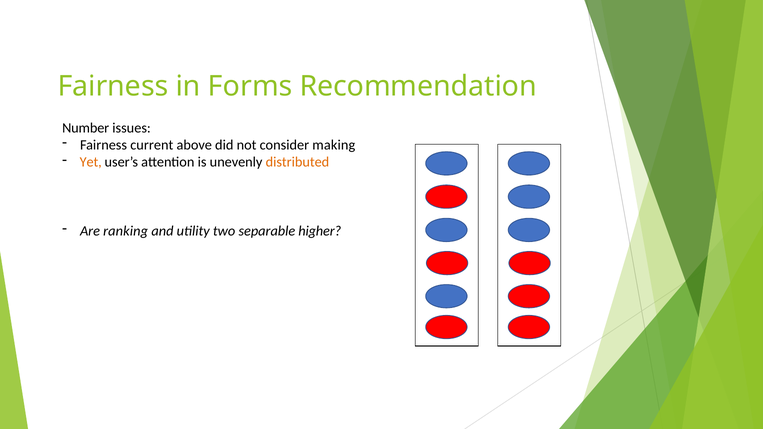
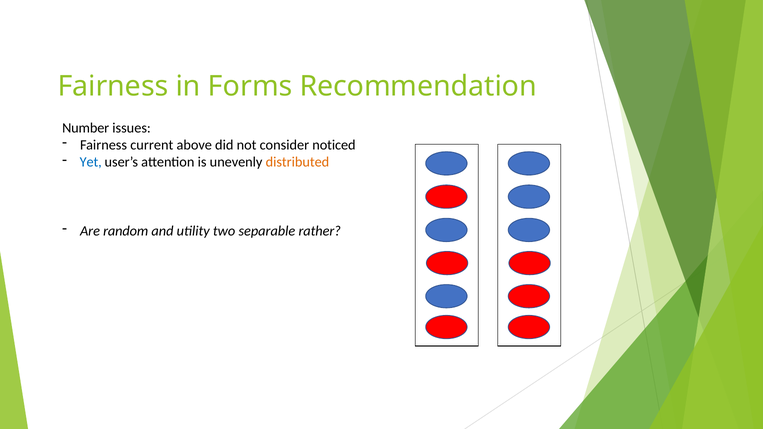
making: making -> noticed
Yet colour: orange -> blue
ranking: ranking -> random
higher: higher -> rather
